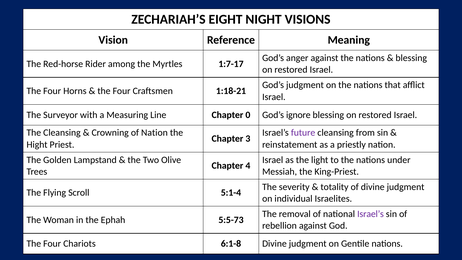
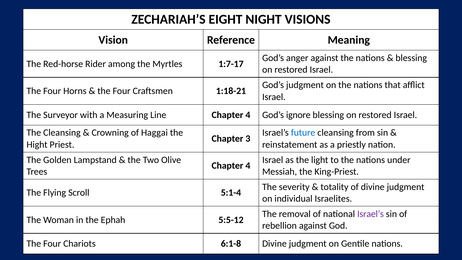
Line Chapter 0: 0 -> 4
of Nation: Nation -> Haggai
future colour: purple -> blue
5:5-73: 5:5-73 -> 5:5-12
